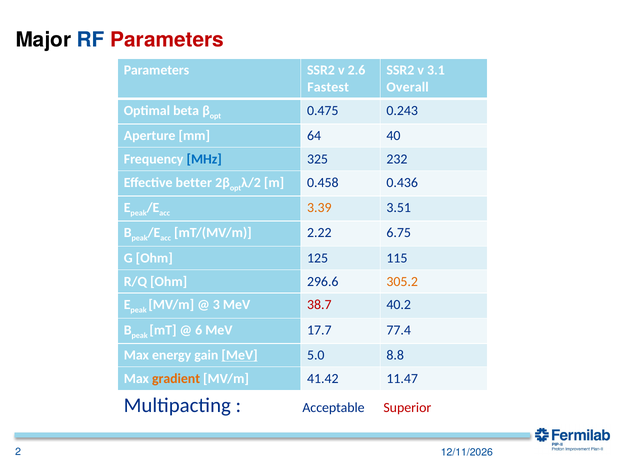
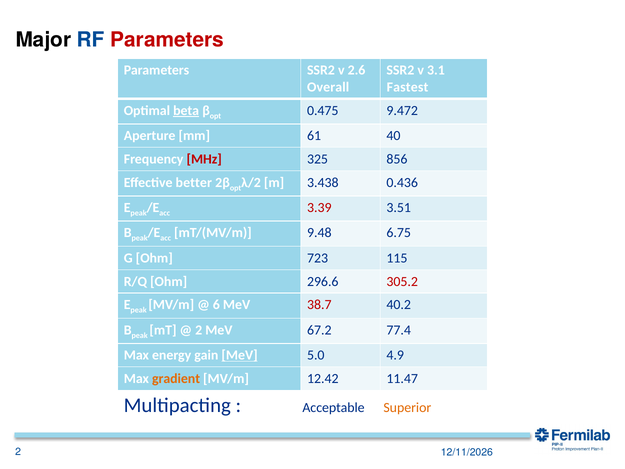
Fastest: Fastest -> Overall
Overall: Overall -> Fastest
beta underline: none -> present
0.243: 0.243 -> 9.472
64: 64 -> 61
MHz colour: blue -> red
232: 232 -> 856
0.458: 0.458 -> 3.438
3.39 colour: orange -> red
2.22: 2.22 -> 9.48
125: 125 -> 723
305.2 colour: orange -> red
3: 3 -> 6
6 at (199, 330): 6 -> 2
17.7: 17.7 -> 67.2
8.8: 8.8 -> 4.9
41.42: 41.42 -> 12.42
Superior colour: red -> orange
